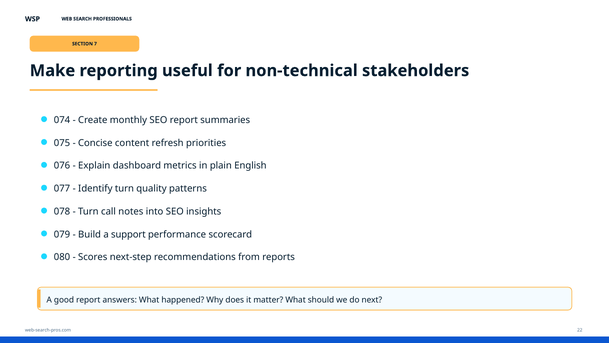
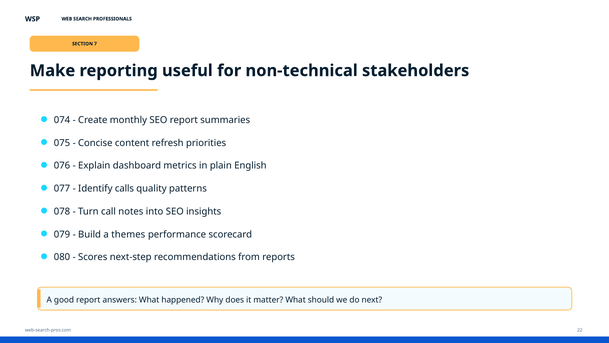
Identify turn: turn -> calls
support: support -> themes
